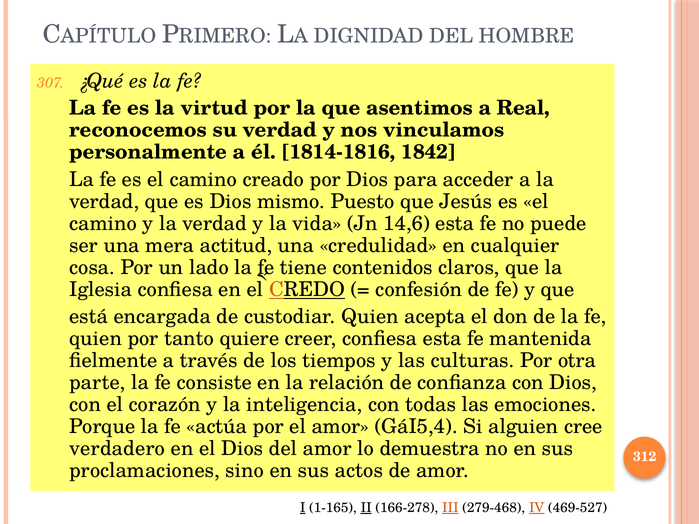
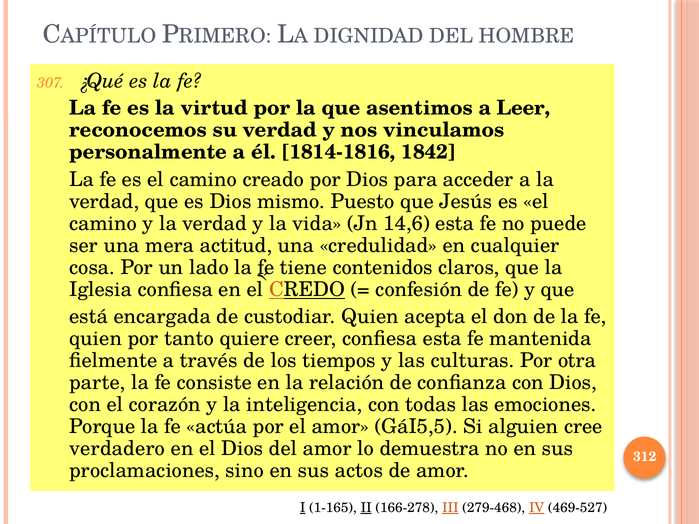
Real: Real -> Leer
GáI5,4: GáI5,4 -> GáI5,5
